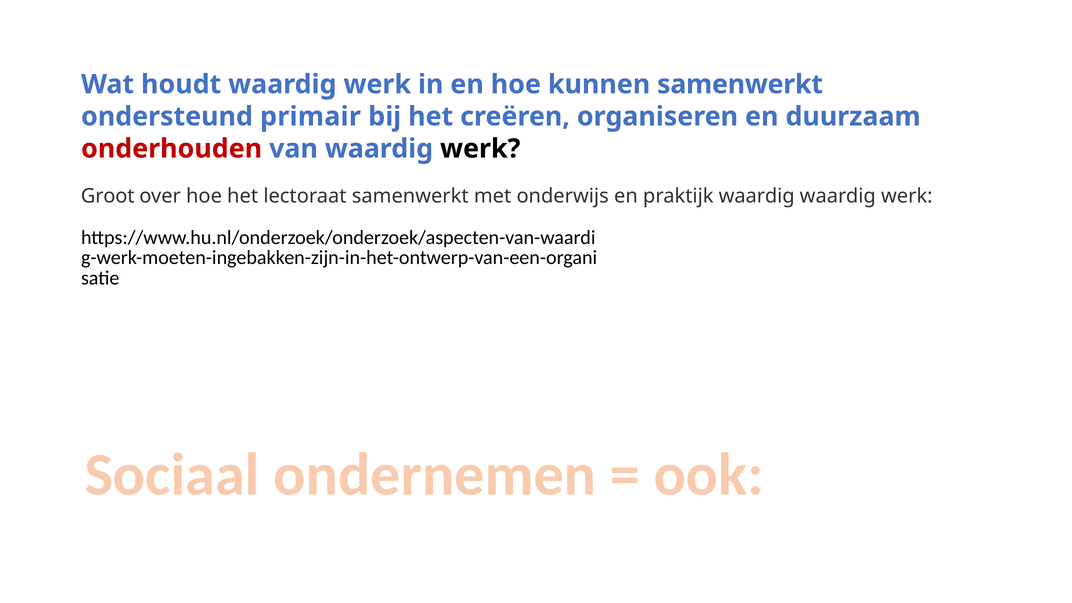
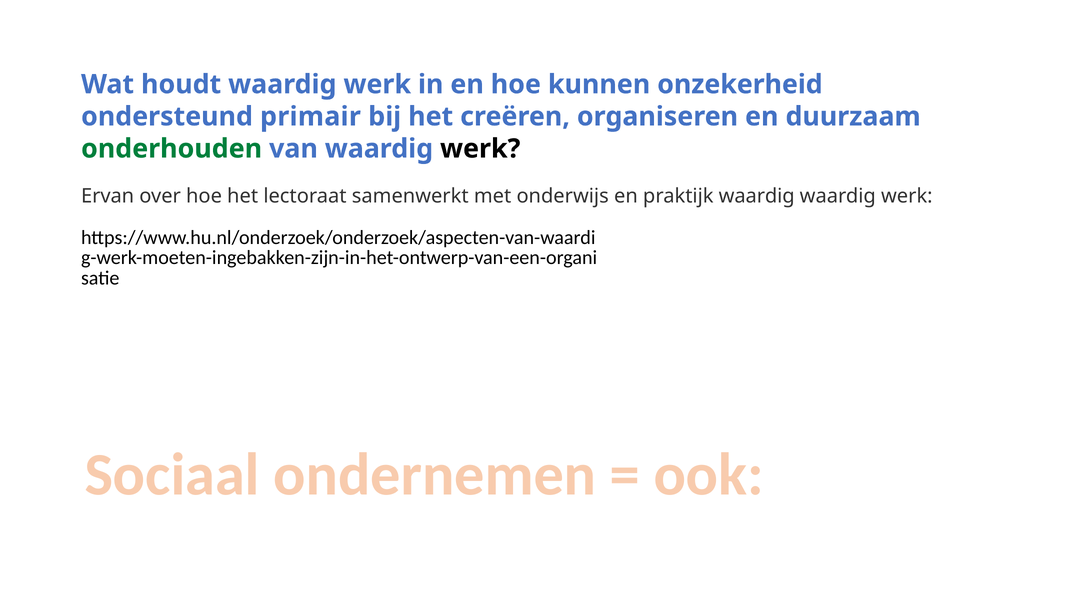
kunnen samenwerkt: samenwerkt -> onzekerheid
onderhouden colour: red -> green
Groot: Groot -> Ervan
